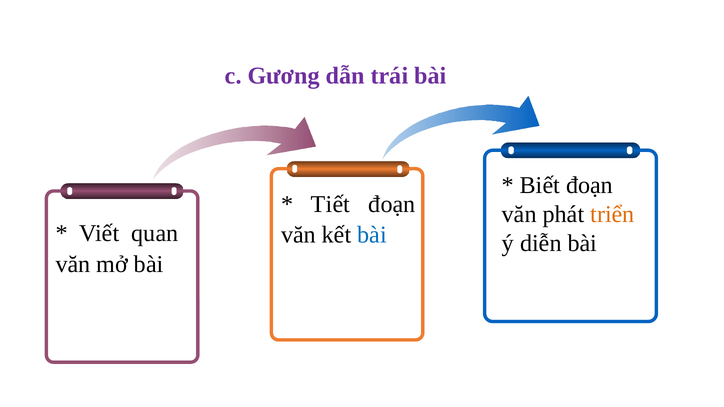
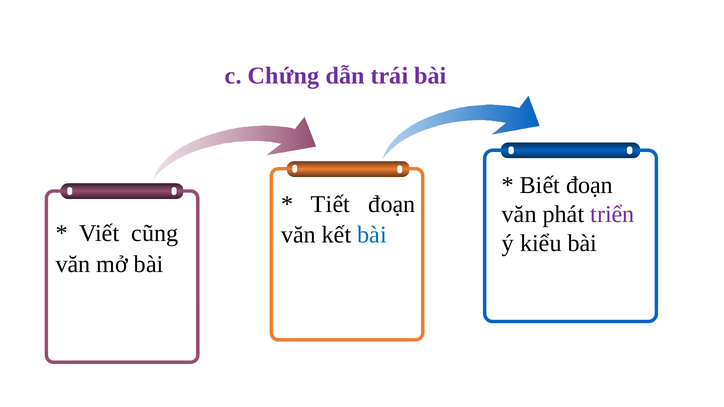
Gương: Gương -> Chứng
triển colour: orange -> purple
quan: quan -> cũng
diễn: diễn -> kiểu
